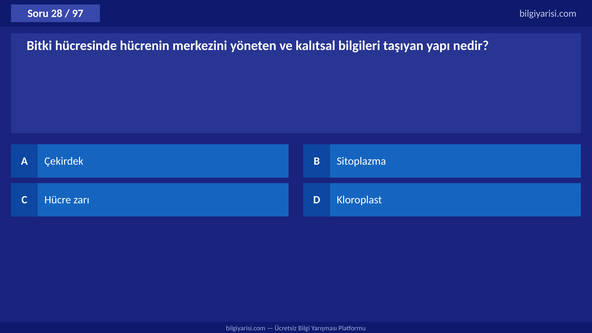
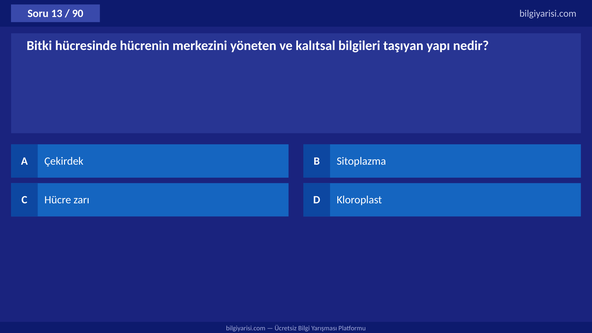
28: 28 -> 13
97: 97 -> 90
